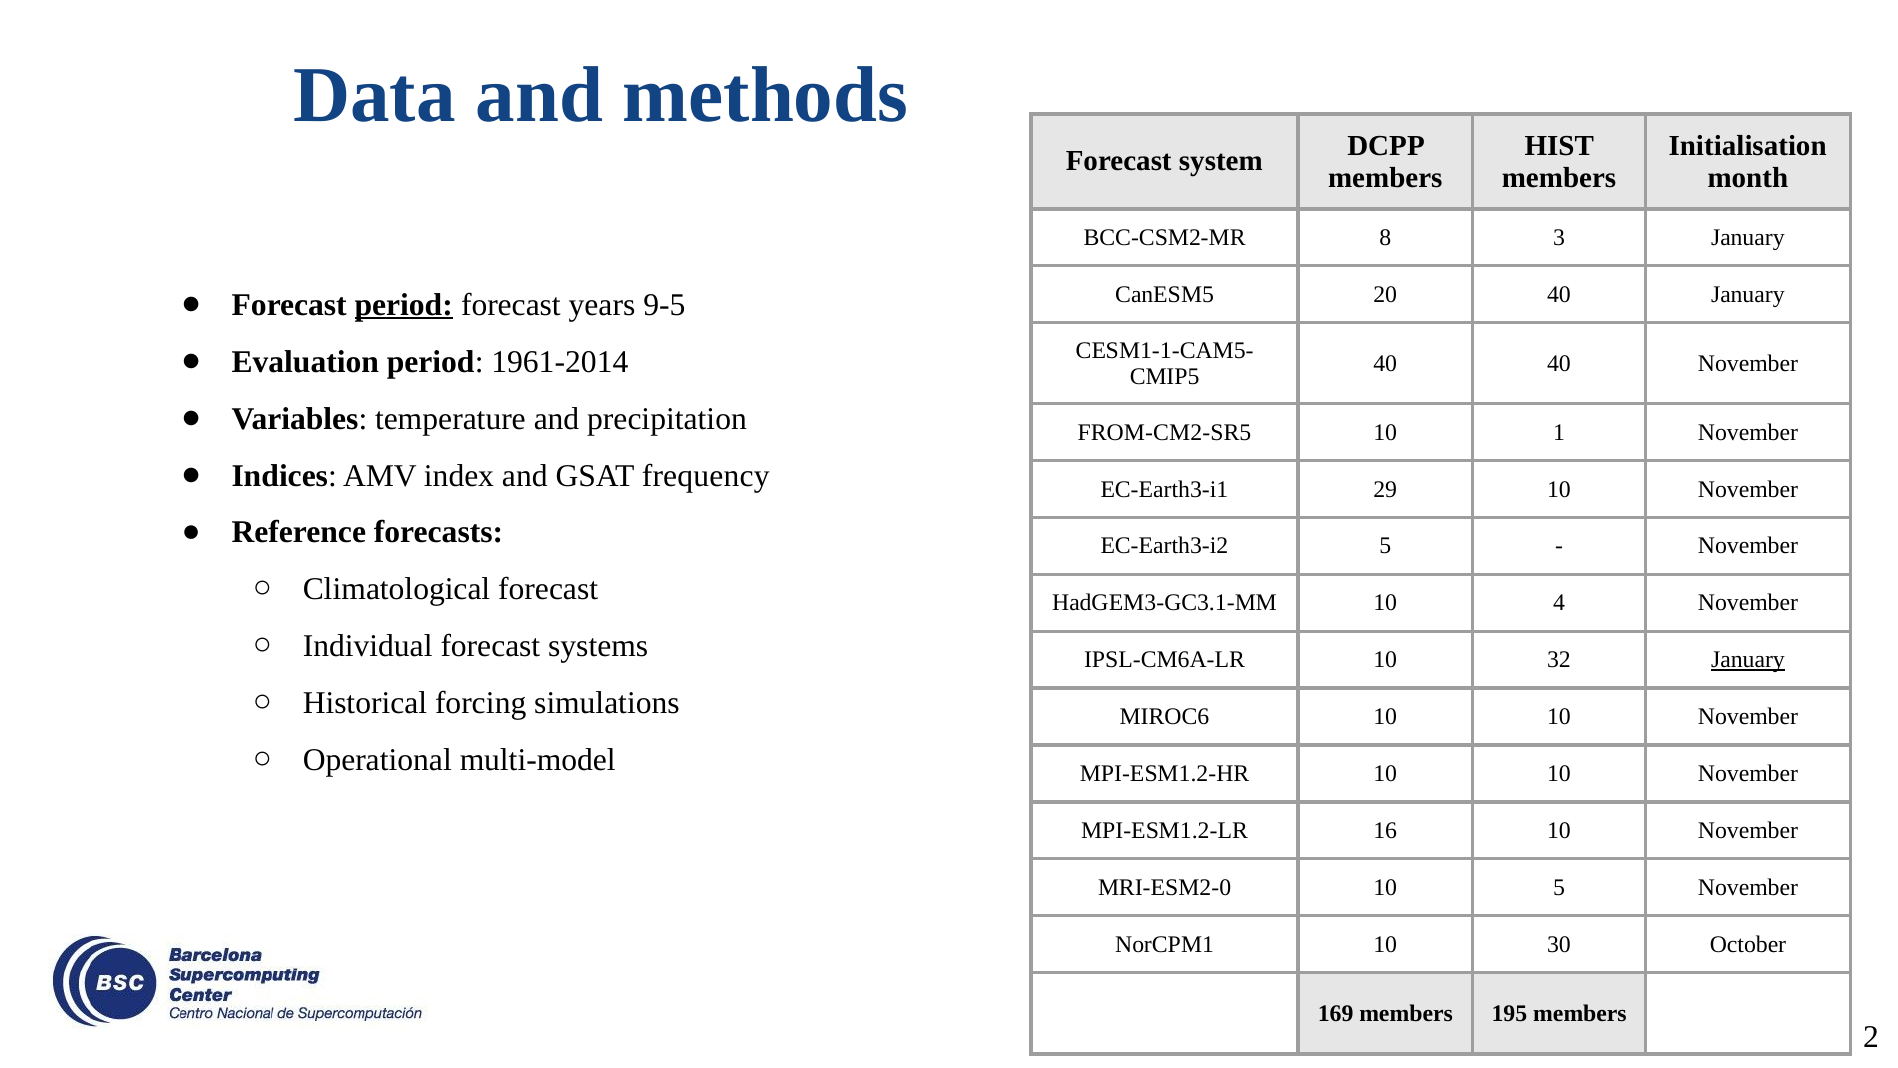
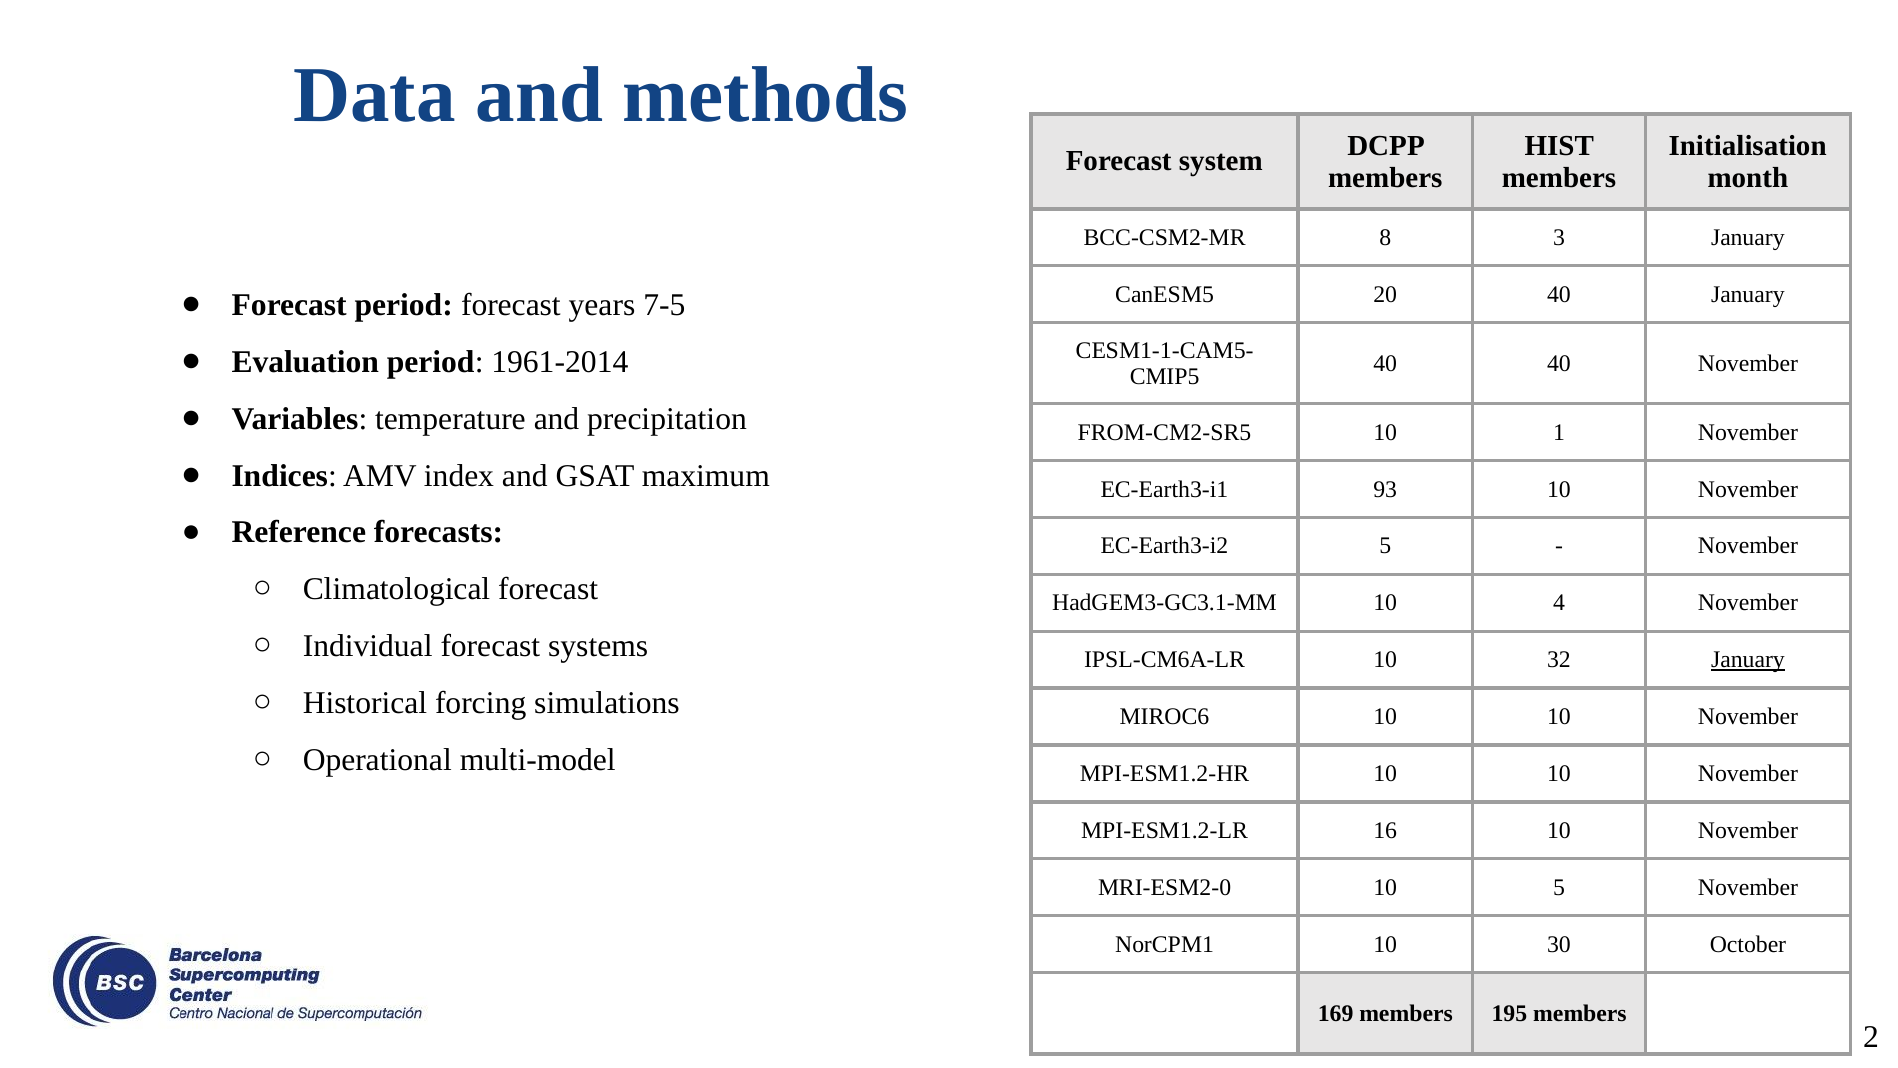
period at (404, 305) underline: present -> none
9-5: 9-5 -> 7-5
frequency: frequency -> maximum
29: 29 -> 93
